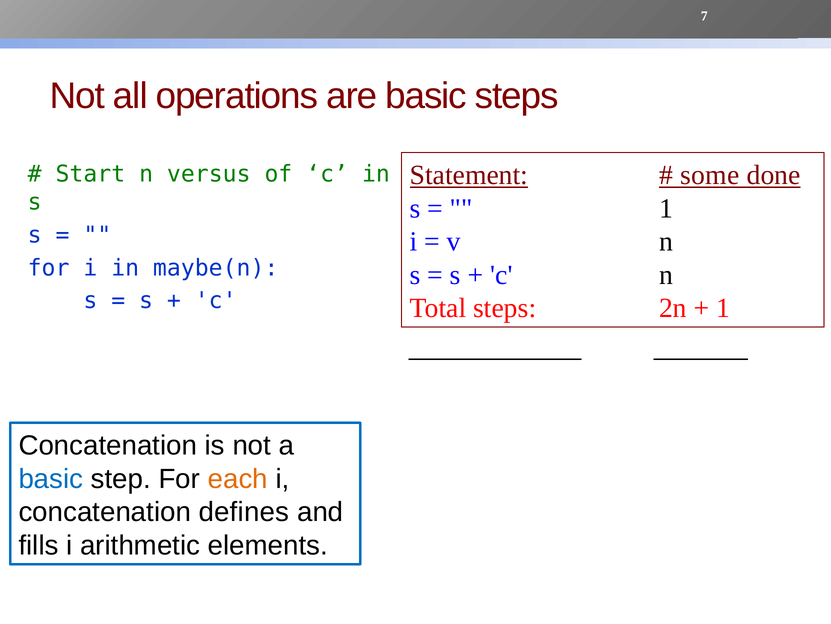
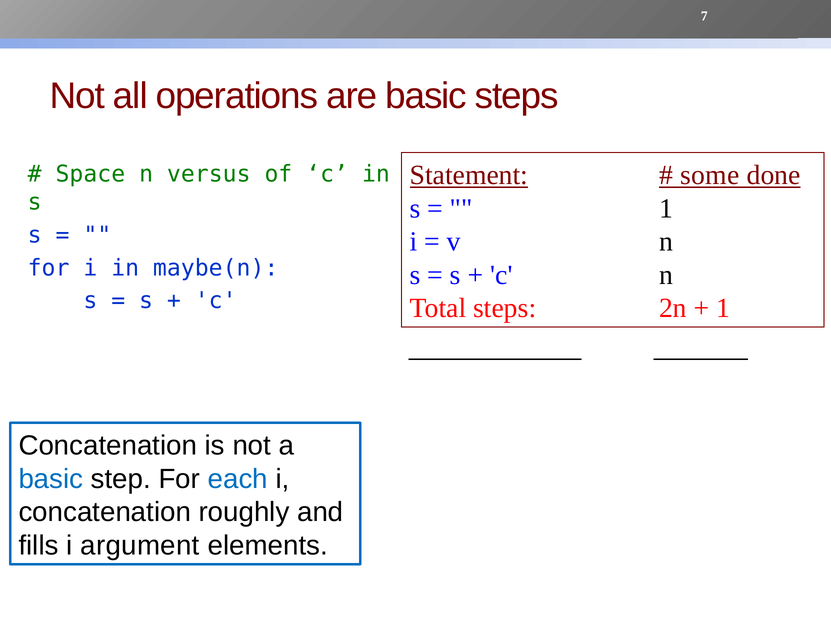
Start: Start -> Space
each colour: orange -> blue
defines: defines -> roughly
arithmetic: arithmetic -> argument
